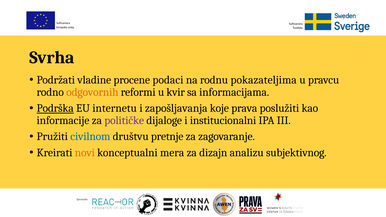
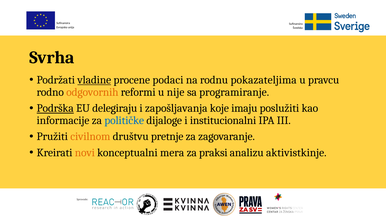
vladine underline: none -> present
kvir: kvir -> nije
informacijama: informacijama -> programiranje
internetu: internetu -> delegiraju
prava: prava -> imaju
političke colour: purple -> blue
civilnom colour: blue -> orange
dizajn: dizajn -> praksi
subjektivnog: subjektivnog -> aktivistkinje
